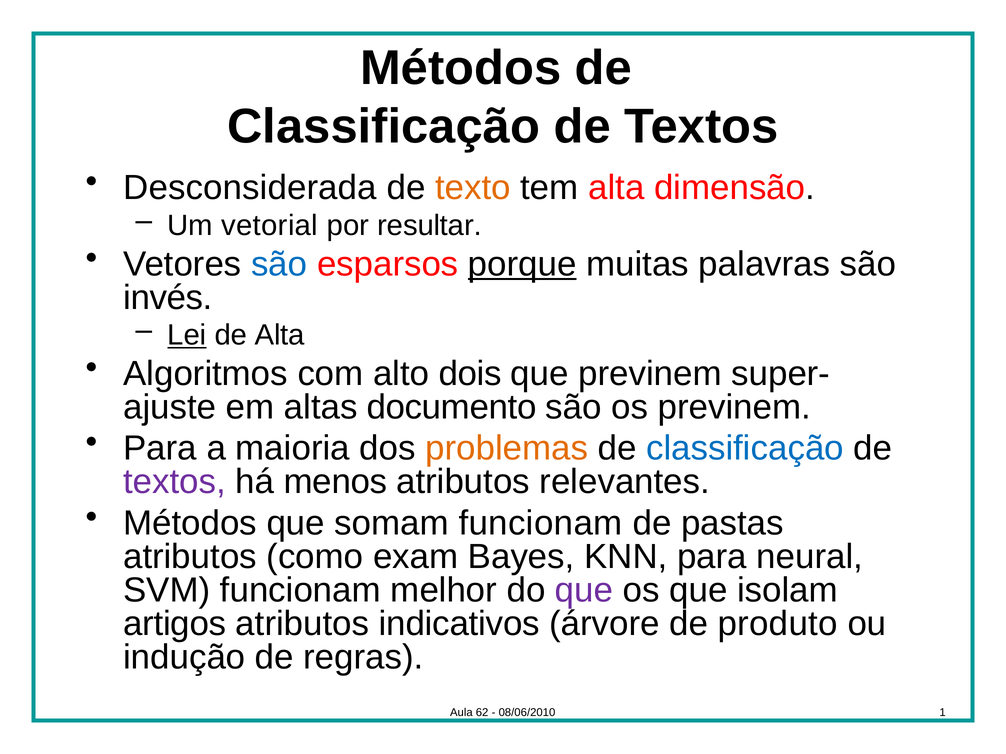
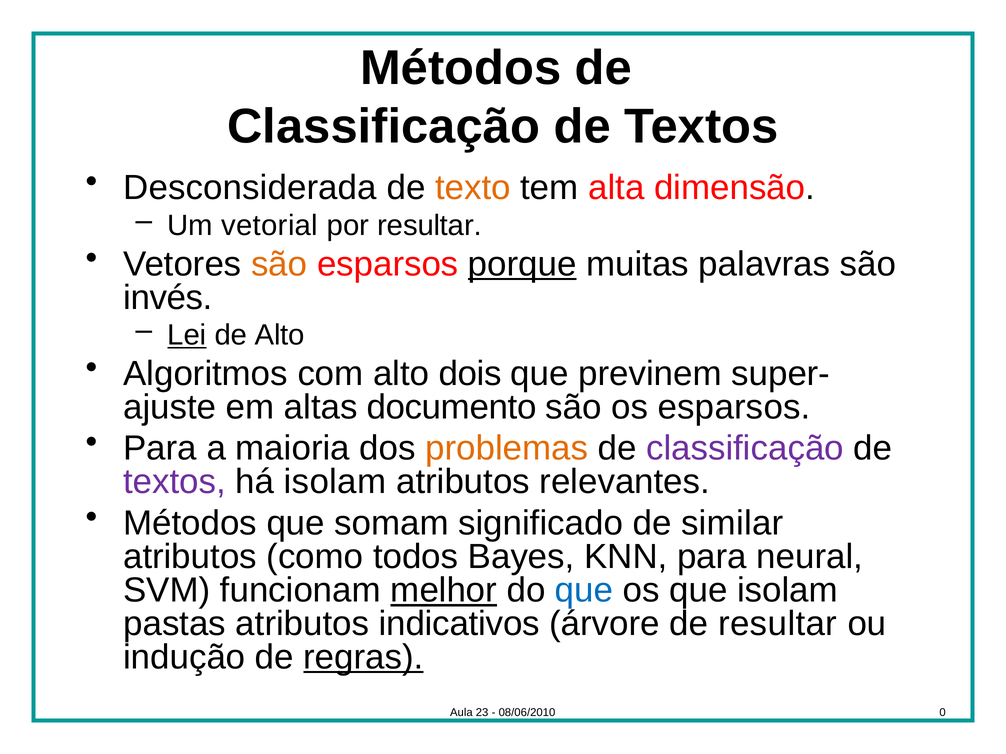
são at (279, 264) colour: blue -> orange
de Alta: Alta -> Alto
os previnem: previnem -> esparsos
classificação at (745, 449) colour: blue -> purple
há menos: menos -> isolam
somam funcionam: funcionam -> significado
pastas: pastas -> similar
exam: exam -> todos
melhor underline: none -> present
que at (584, 591) colour: purple -> blue
artigos: artigos -> pastas
de produto: produto -> resultar
regras underline: none -> present
62: 62 -> 23
1: 1 -> 0
